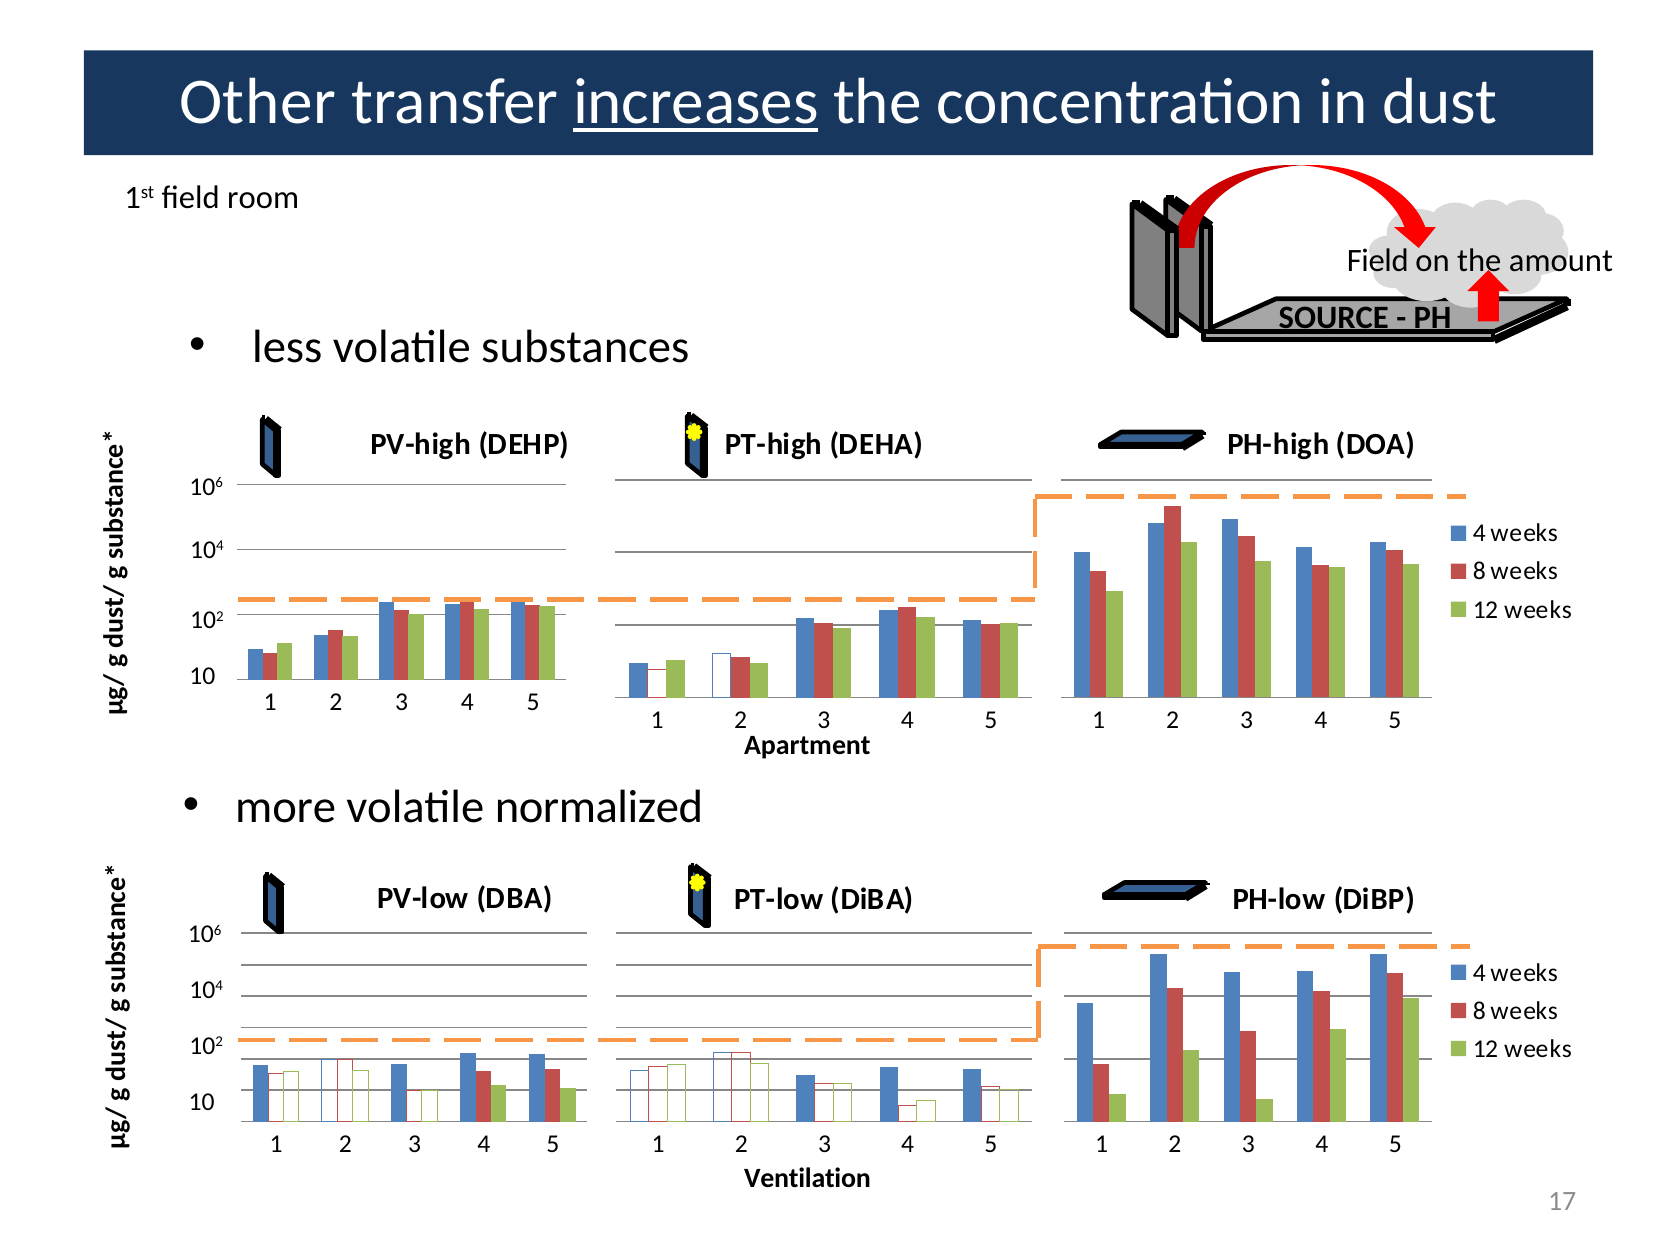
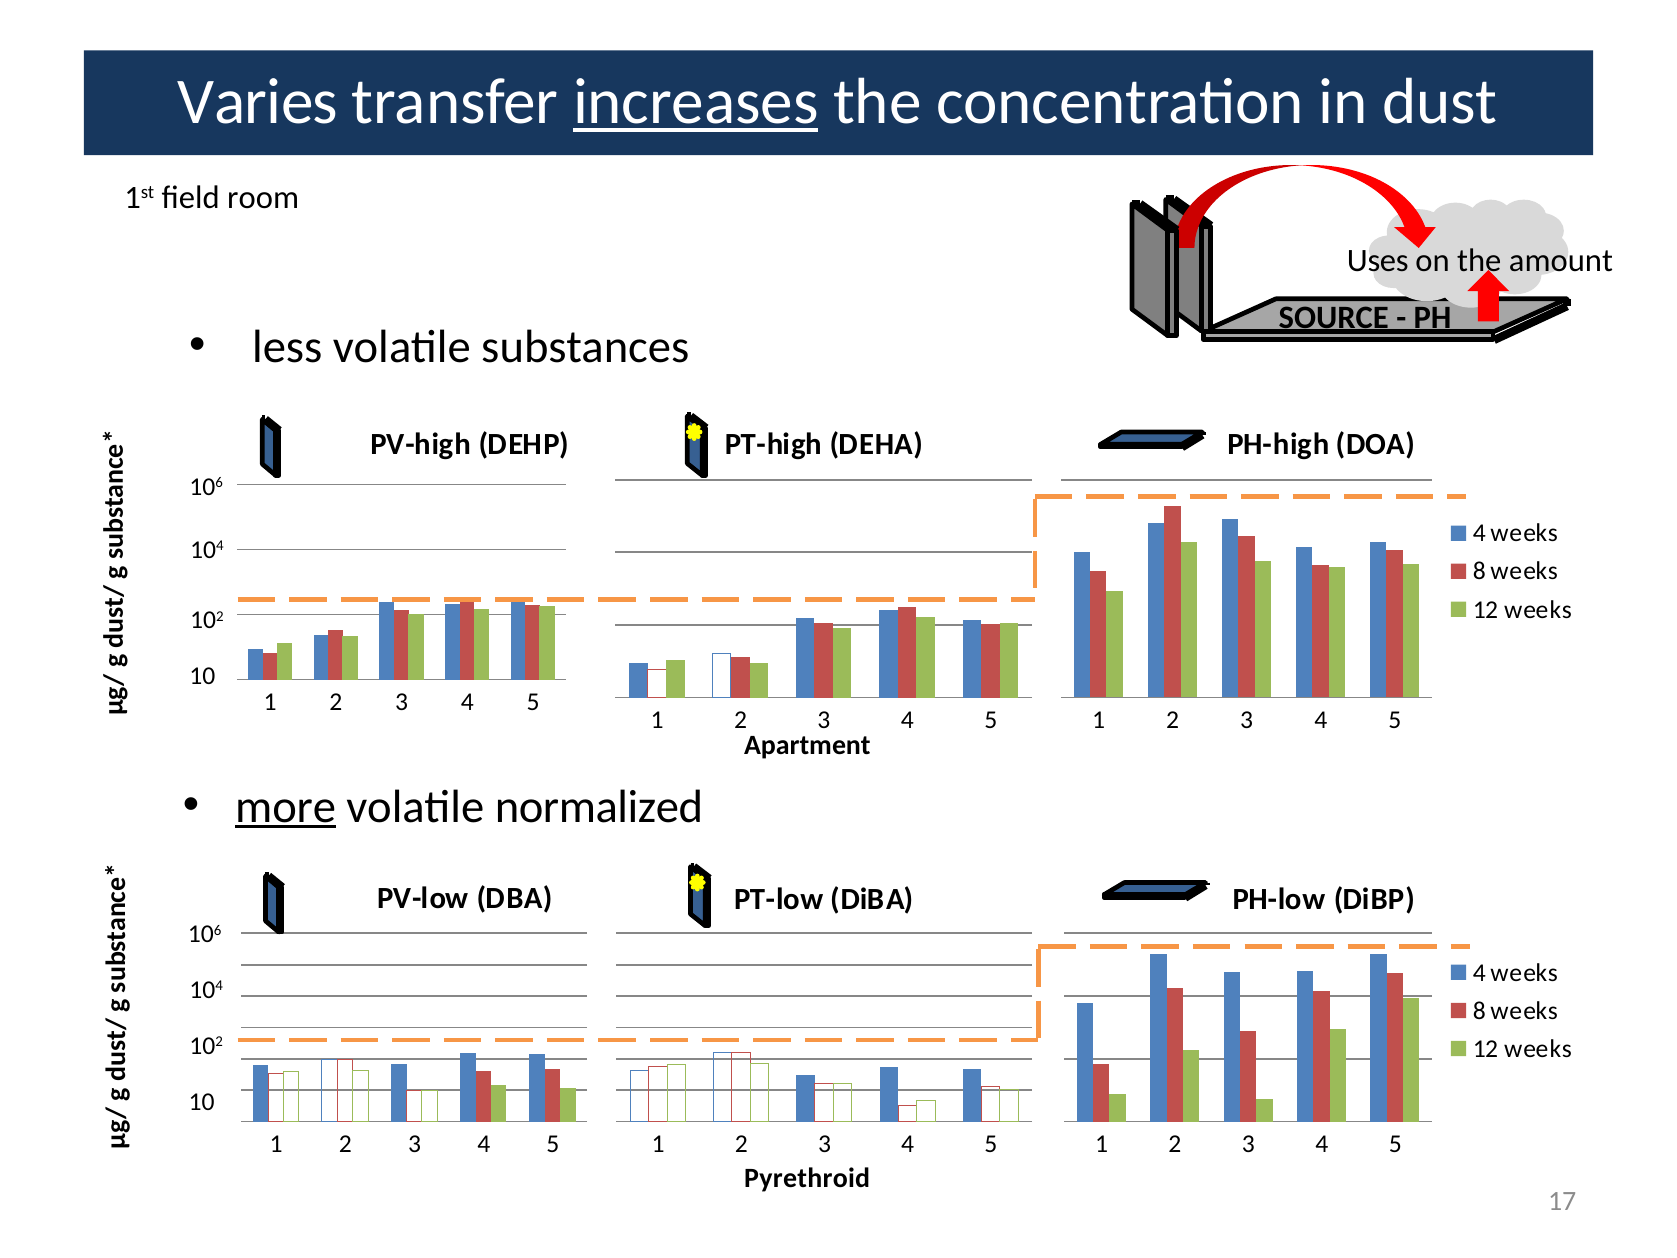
Other: Other -> Varies
Field at (1378, 260): Field -> Uses
more underline: none -> present
Ventilation: Ventilation -> Pyrethroid
